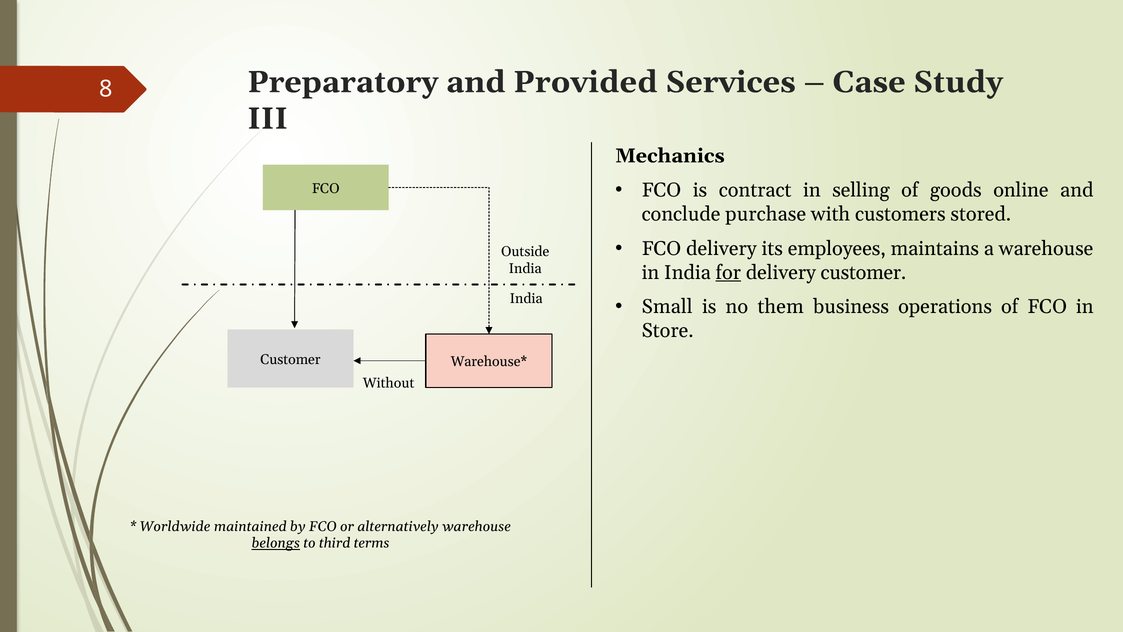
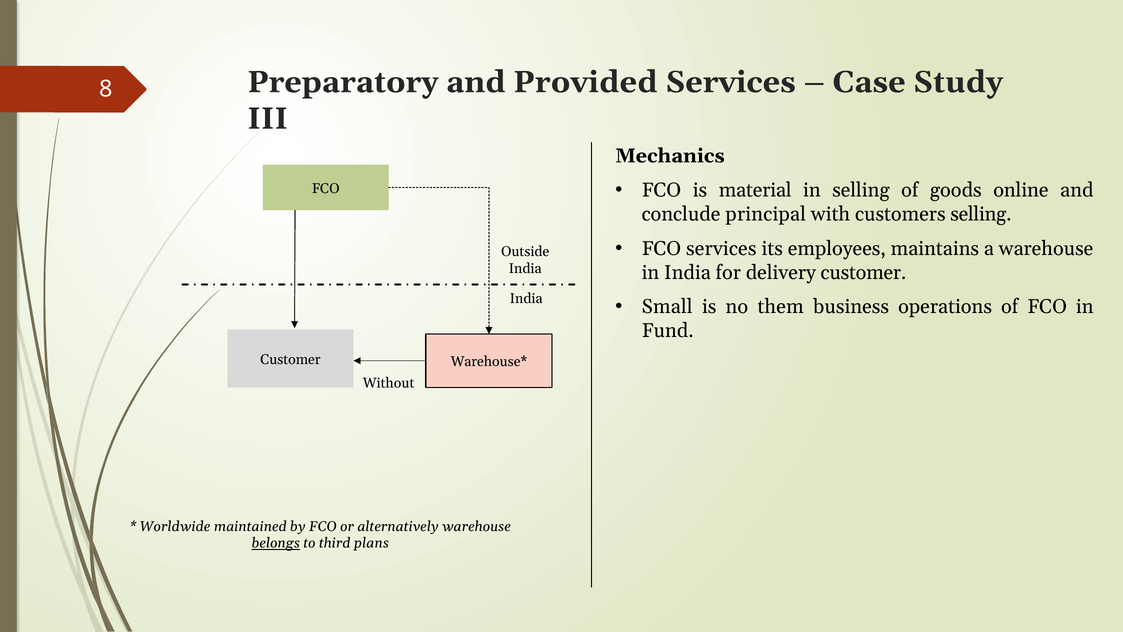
contract: contract -> material
purchase: purchase -> principal
customers stored: stored -> selling
FCO delivery: delivery -> services
for underline: present -> none
Store: Store -> Fund
terms: terms -> plans
